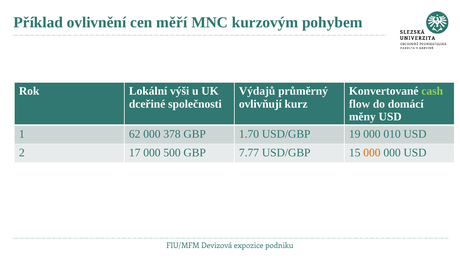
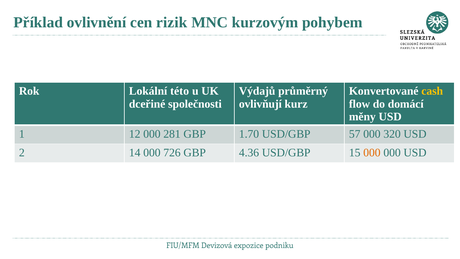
měří: měří -> rizik
výši: výši -> této
cash colour: light green -> yellow
62: 62 -> 12
378: 378 -> 281
19: 19 -> 57
010: 010 -> 320
17: 17 -> 14
500: 500 -> 726
7.77: 7.77 -> 4.36
